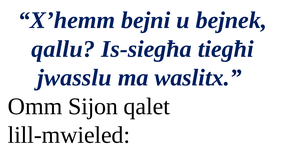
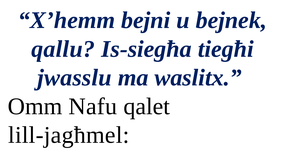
Sijon: Sijon -> Nafu
lill-mwieled: lill-mwieled -> lill-jagħmel
